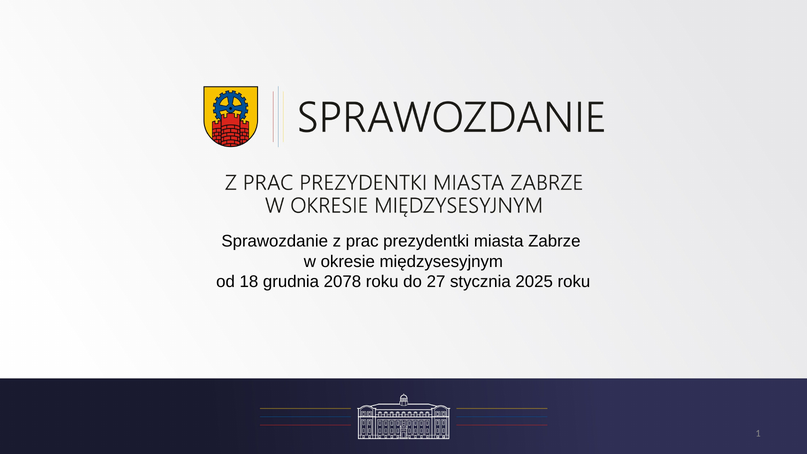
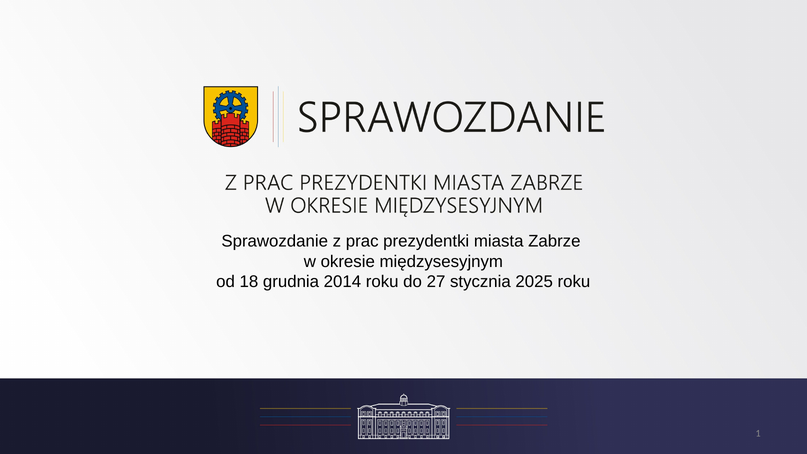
2078: 2078 -> 2014
